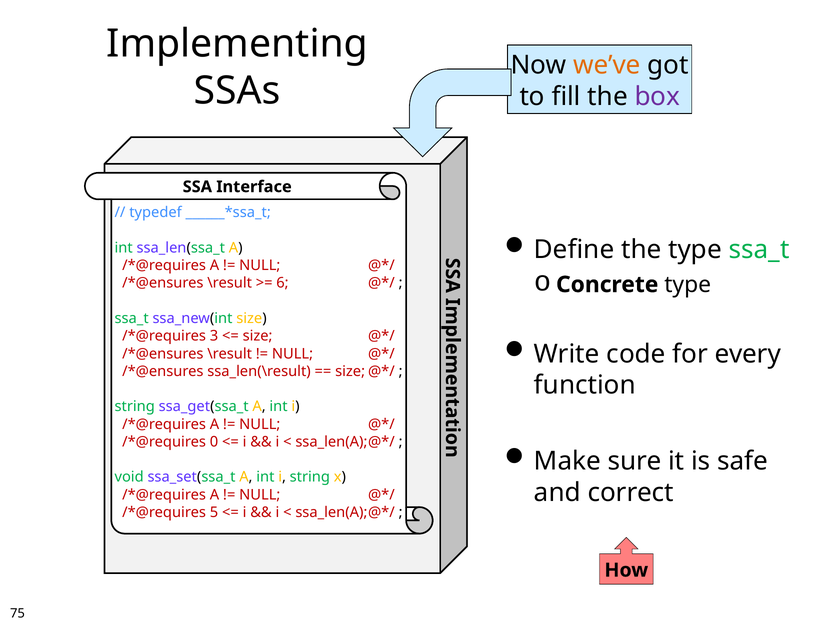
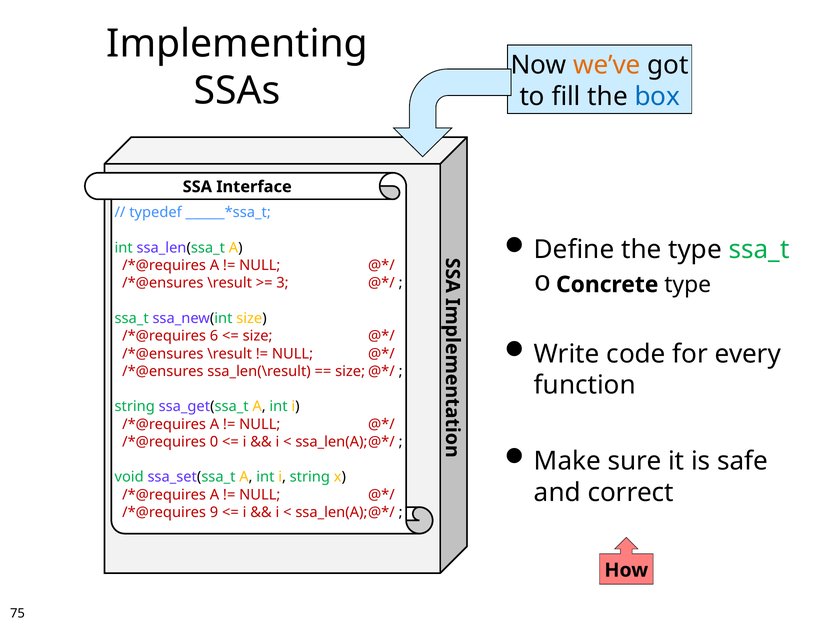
box colour: purple -> blue
6: 6 -> 3
3: 3 -> 6
5: 5 -> 9
